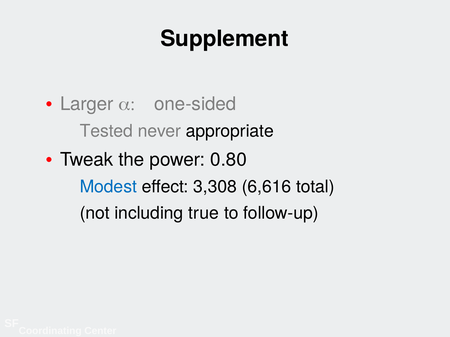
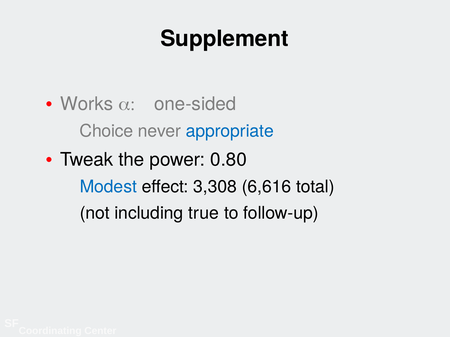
Larger: Larger -> Works
Tested: Tested -> Choice
appropriate colour: black -> blue
